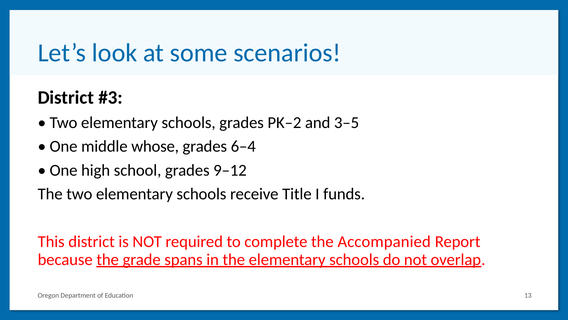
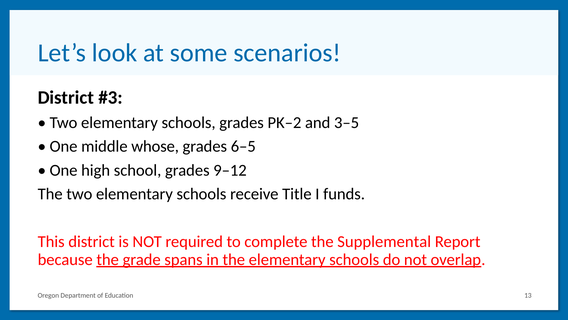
6–4: 6–4 -> 6–5
Accompanied: Accompanied -> Supplemental
